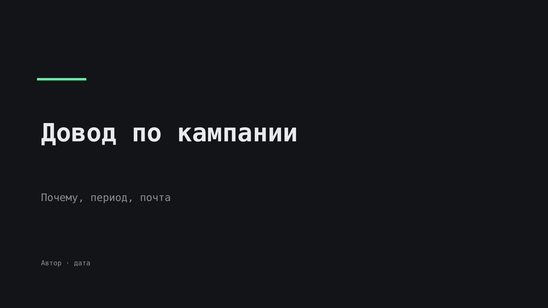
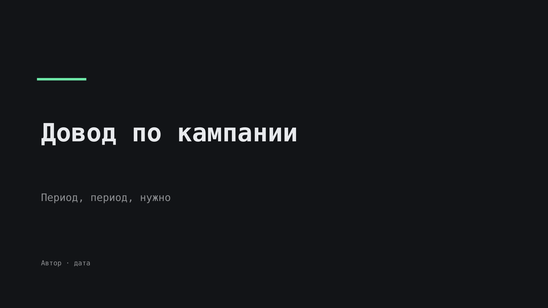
Почему at (63, 198): Почему -> Период
почта: почта -> нужно
